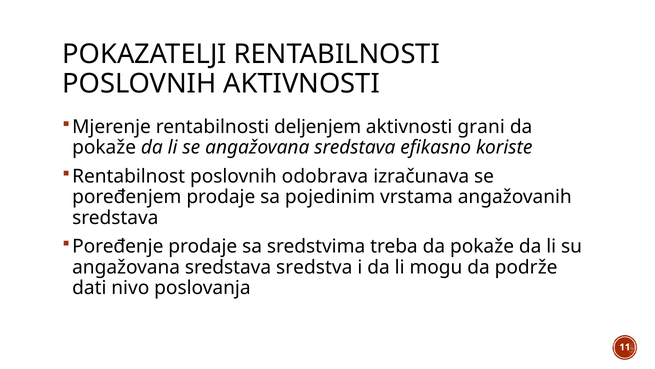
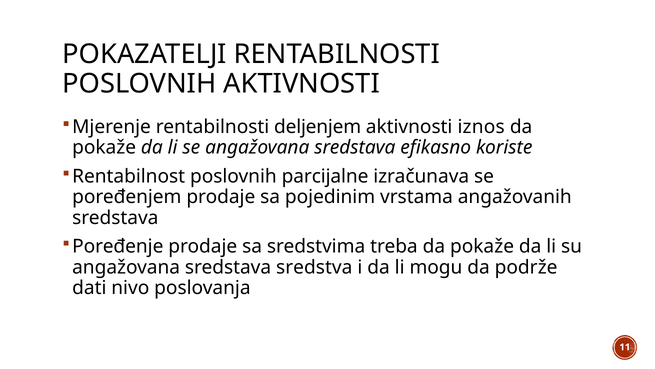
grani: grani -> iznos
odobrava: odobrava -> parcijalne
